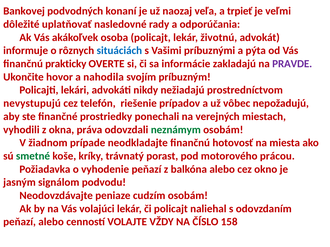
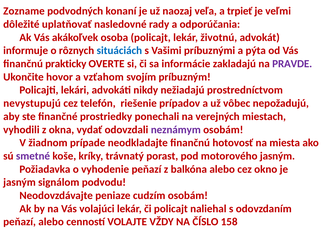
Bankovej: Bankovej -> Zozname
nahodila: nahodila -> vzťahom
práva: práva -> vydať
neznámym colour: green -> purple
smetné colour: green -> purple
motorového prácou: prácou -> jasným
